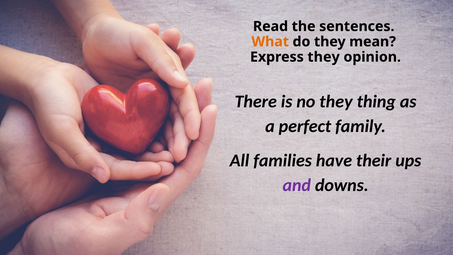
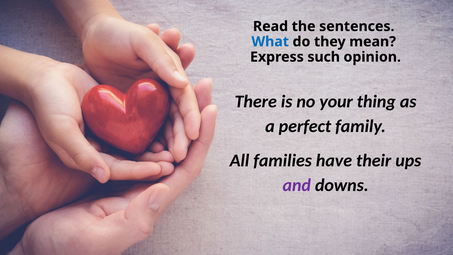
What colour: orange -> blue
Express they: they -> such
no they: they -> your
